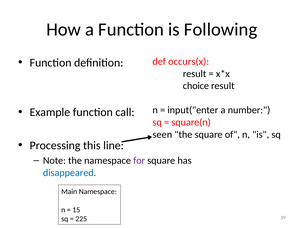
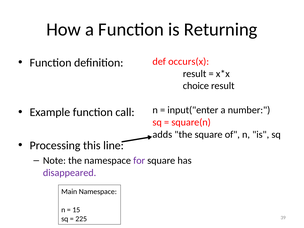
Following: Following -> Returning
seen: seen -> adds
disappeared colour: blue -> purple
